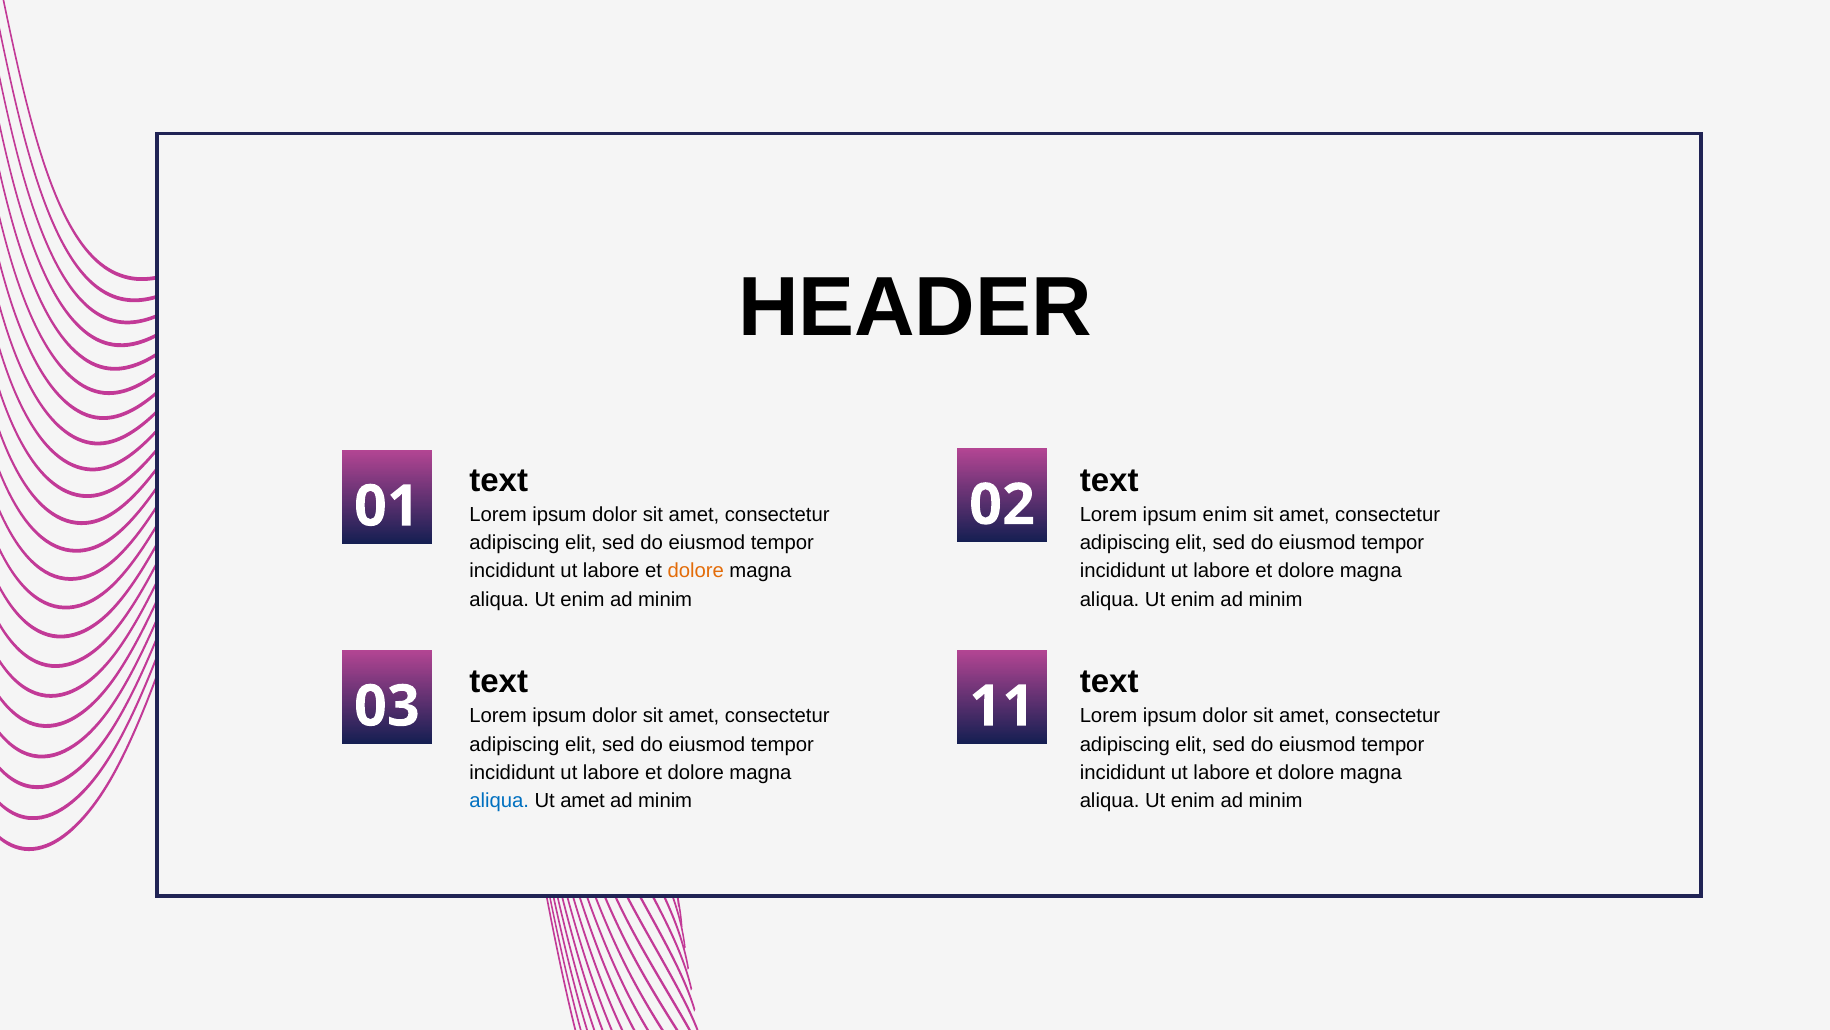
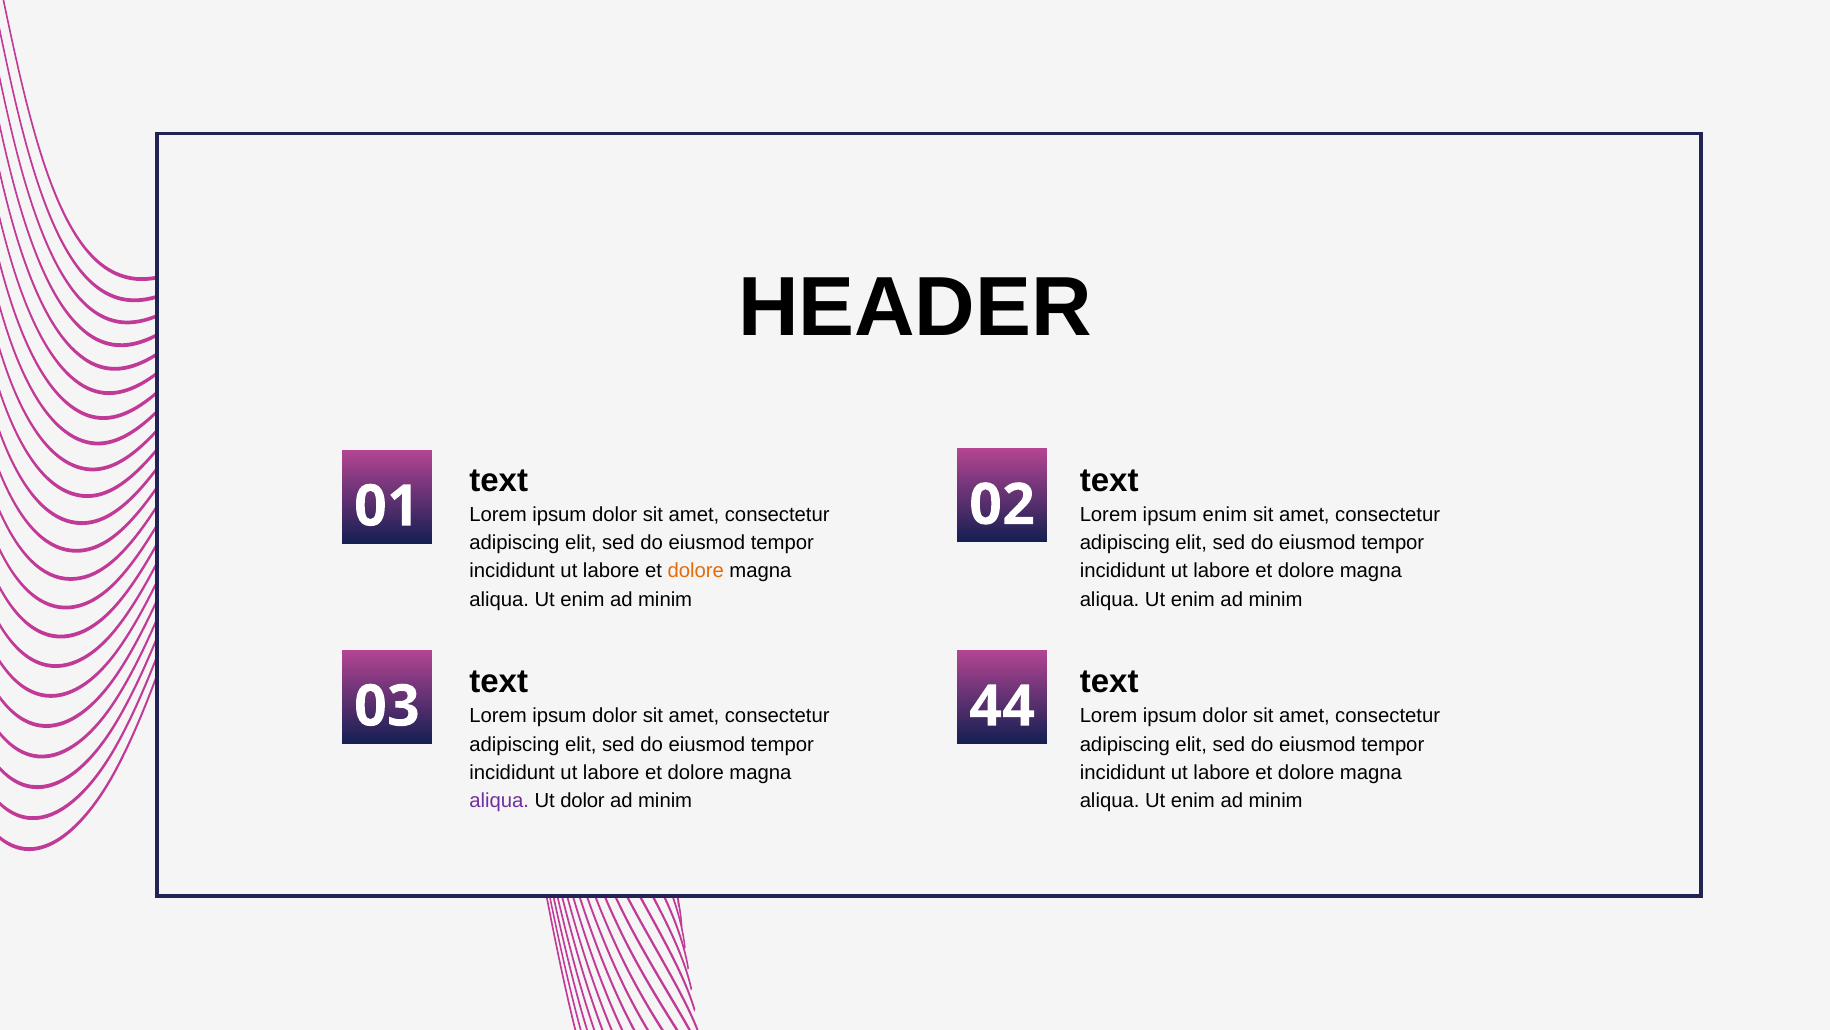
11: 11 -> 44
aliqua at (499, 801) colour: blue -> purple
Ut amet: amet -> dolor
